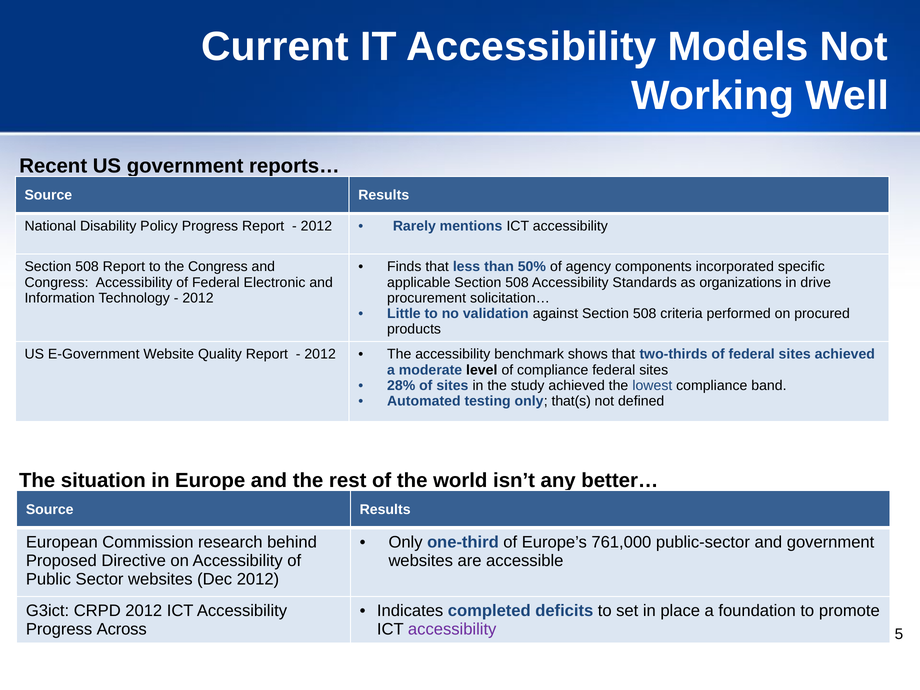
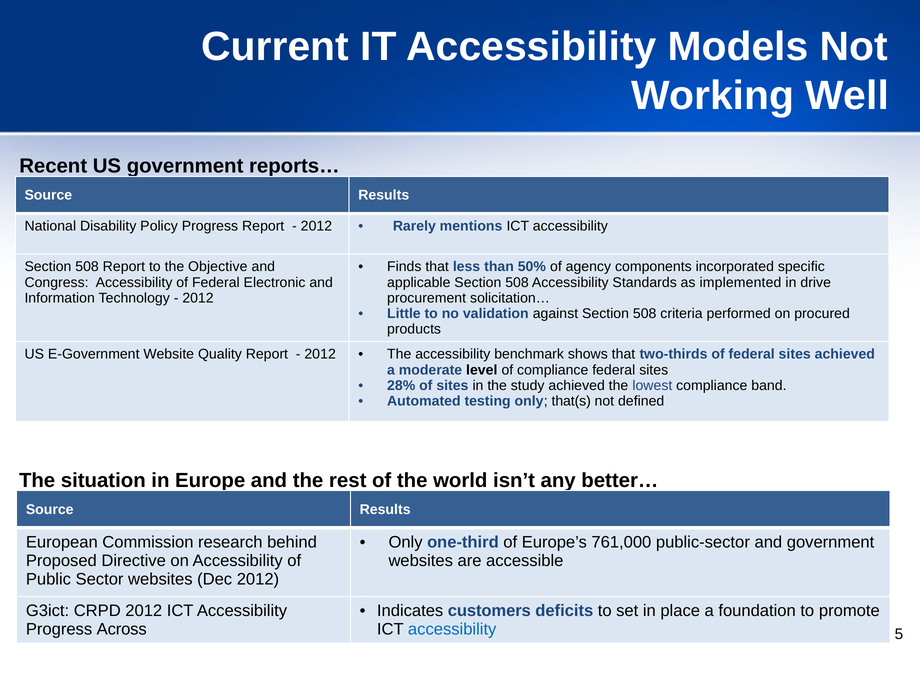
the Congress: Congress -> Objective
organizations: organizations -> implemented
completed: completed -> customers
accessibility at (452, 629) colour: purple -> blue
